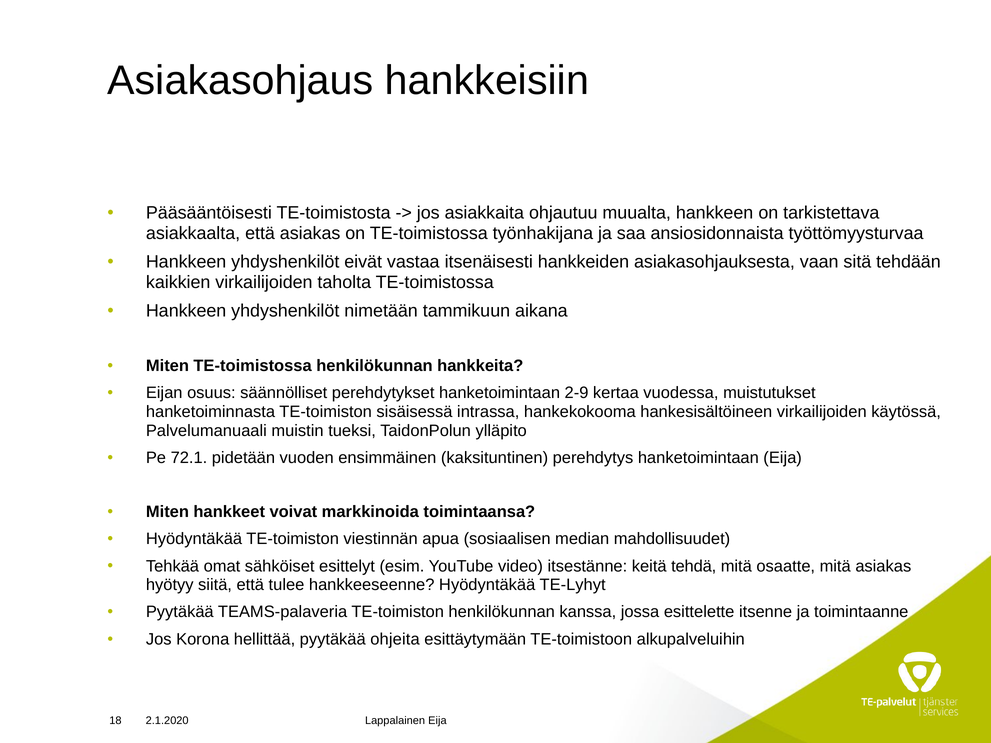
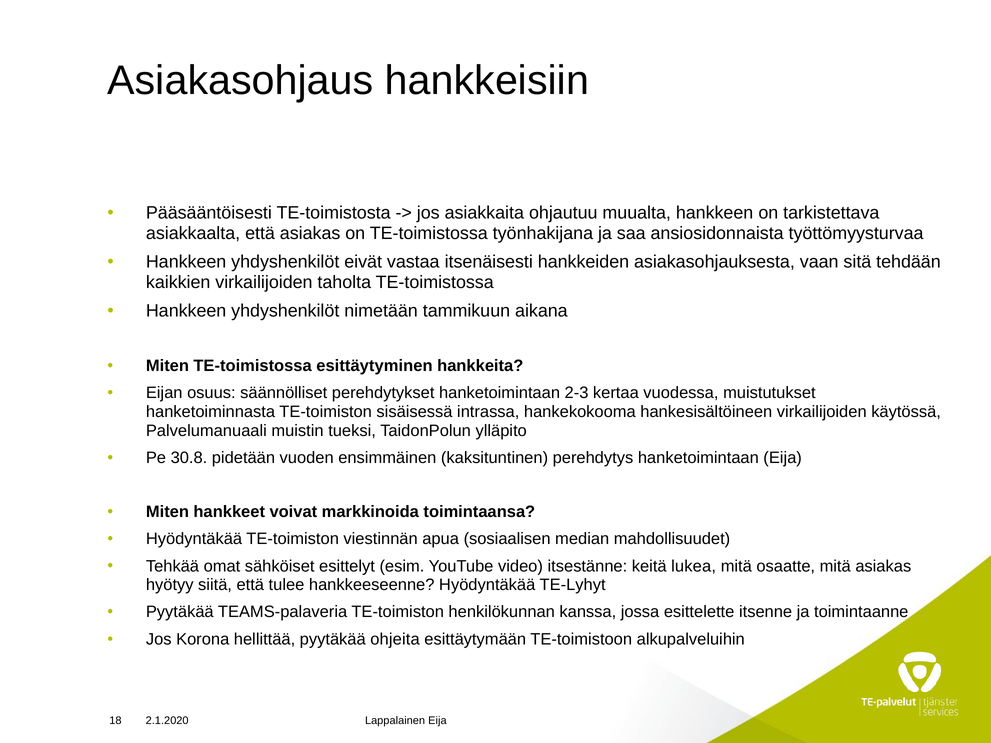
TE-toimistossa henkilökunnan: henkilökunnan -> esittäytyminen
2-9: 2-9 -> 2-3
72.1: 72.1 -> 30.8
tehdä: tehdä -> lukea
